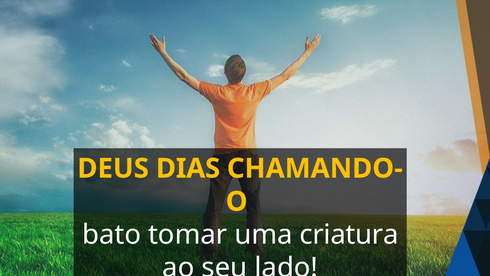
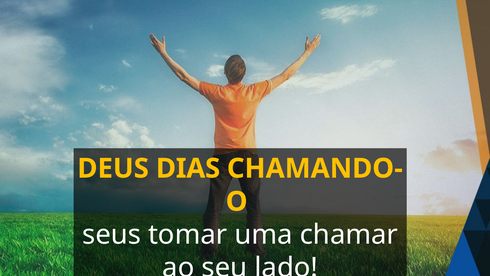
bato: bato -> seus
criatura: criatura -> chamar
